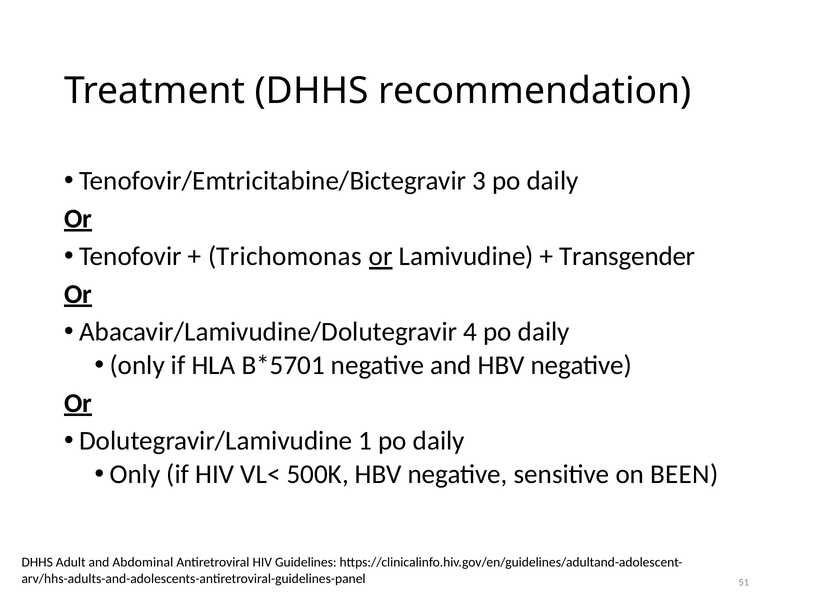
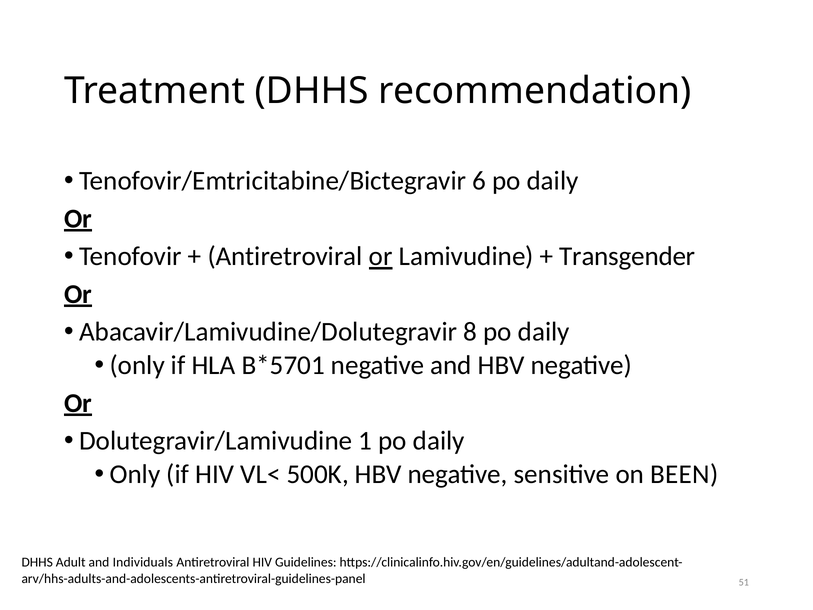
3: 3 -> 6
Trichomonas at (285, 256): Trichomonas -> Antiretroviral
4: 4 -> 8
Abdominal: Abdominal -> Individuals
